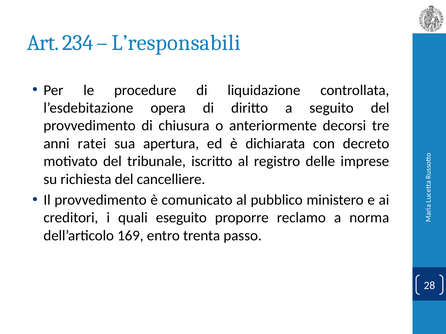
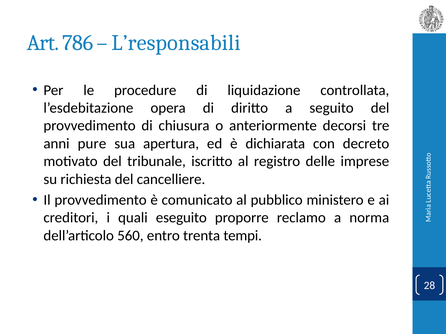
234: 234 -> 786
ratei: ratei -> pure
169: 169 -> 560
passo: passo -> tempi
